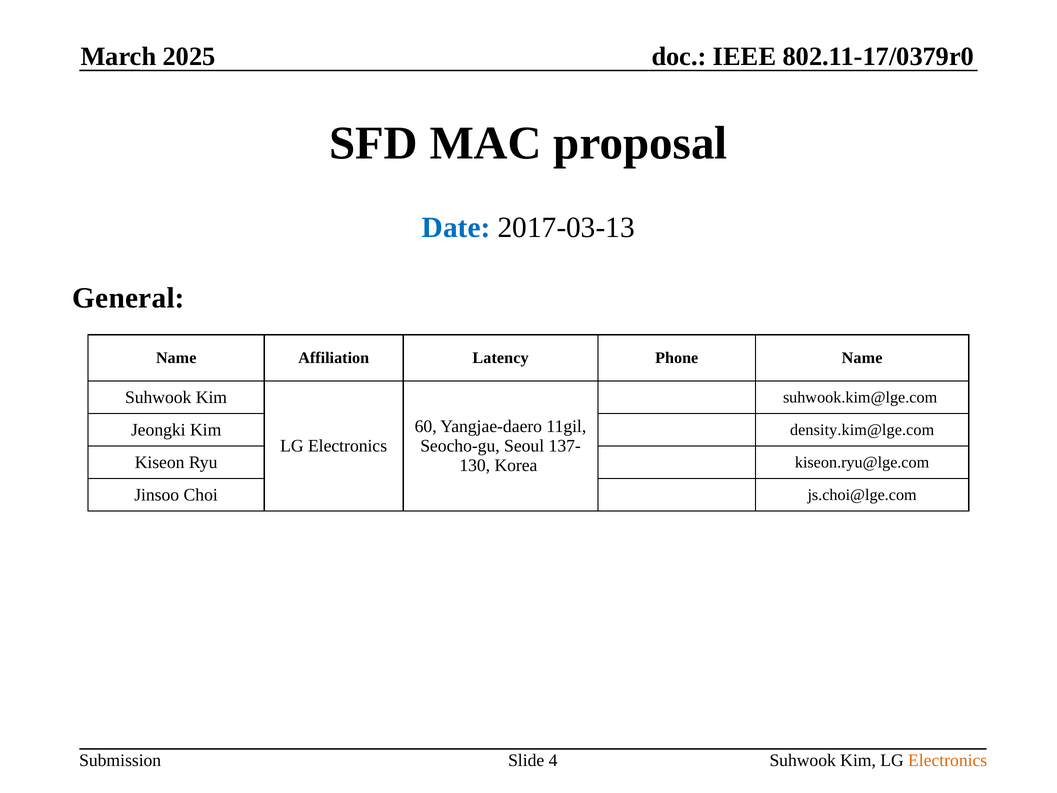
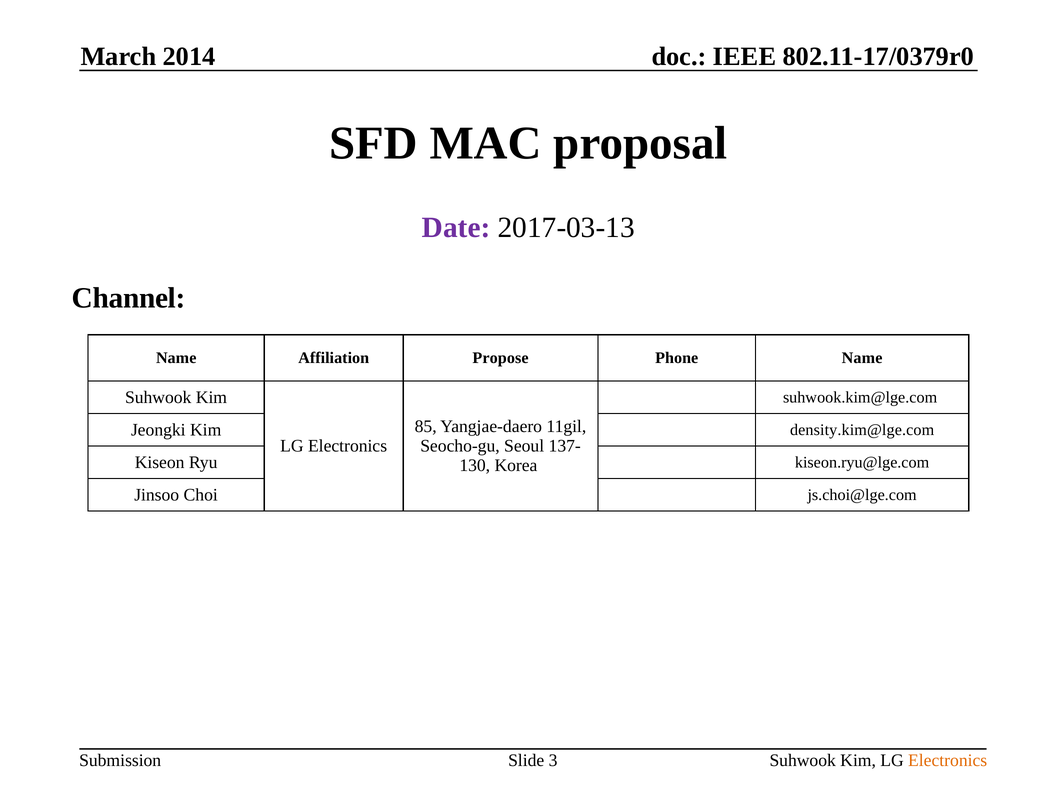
2025: 2025 -> 2014
Date colour: blue -> purple
General: General -> Channel
Latency: Latency -> Propose
60: 60 -> 85
4: 4 -> 3
